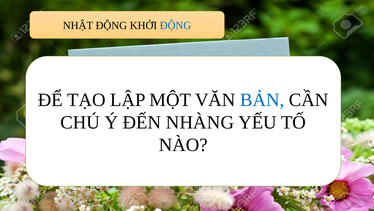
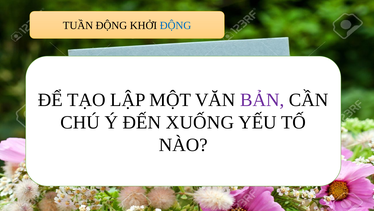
NHẬT: NHẬT -> TUẦN
BẢN colour: blue -> purple
NHÀNG: NHÀNG -> XUỐNG
